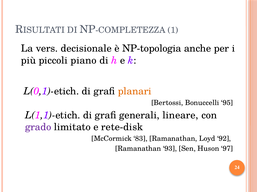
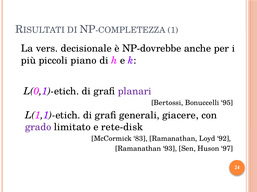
NP-topologia: NP-topologia -> NP-dovrebbe
planari colour: orange -> purple
lineare: lineare -> giacere
